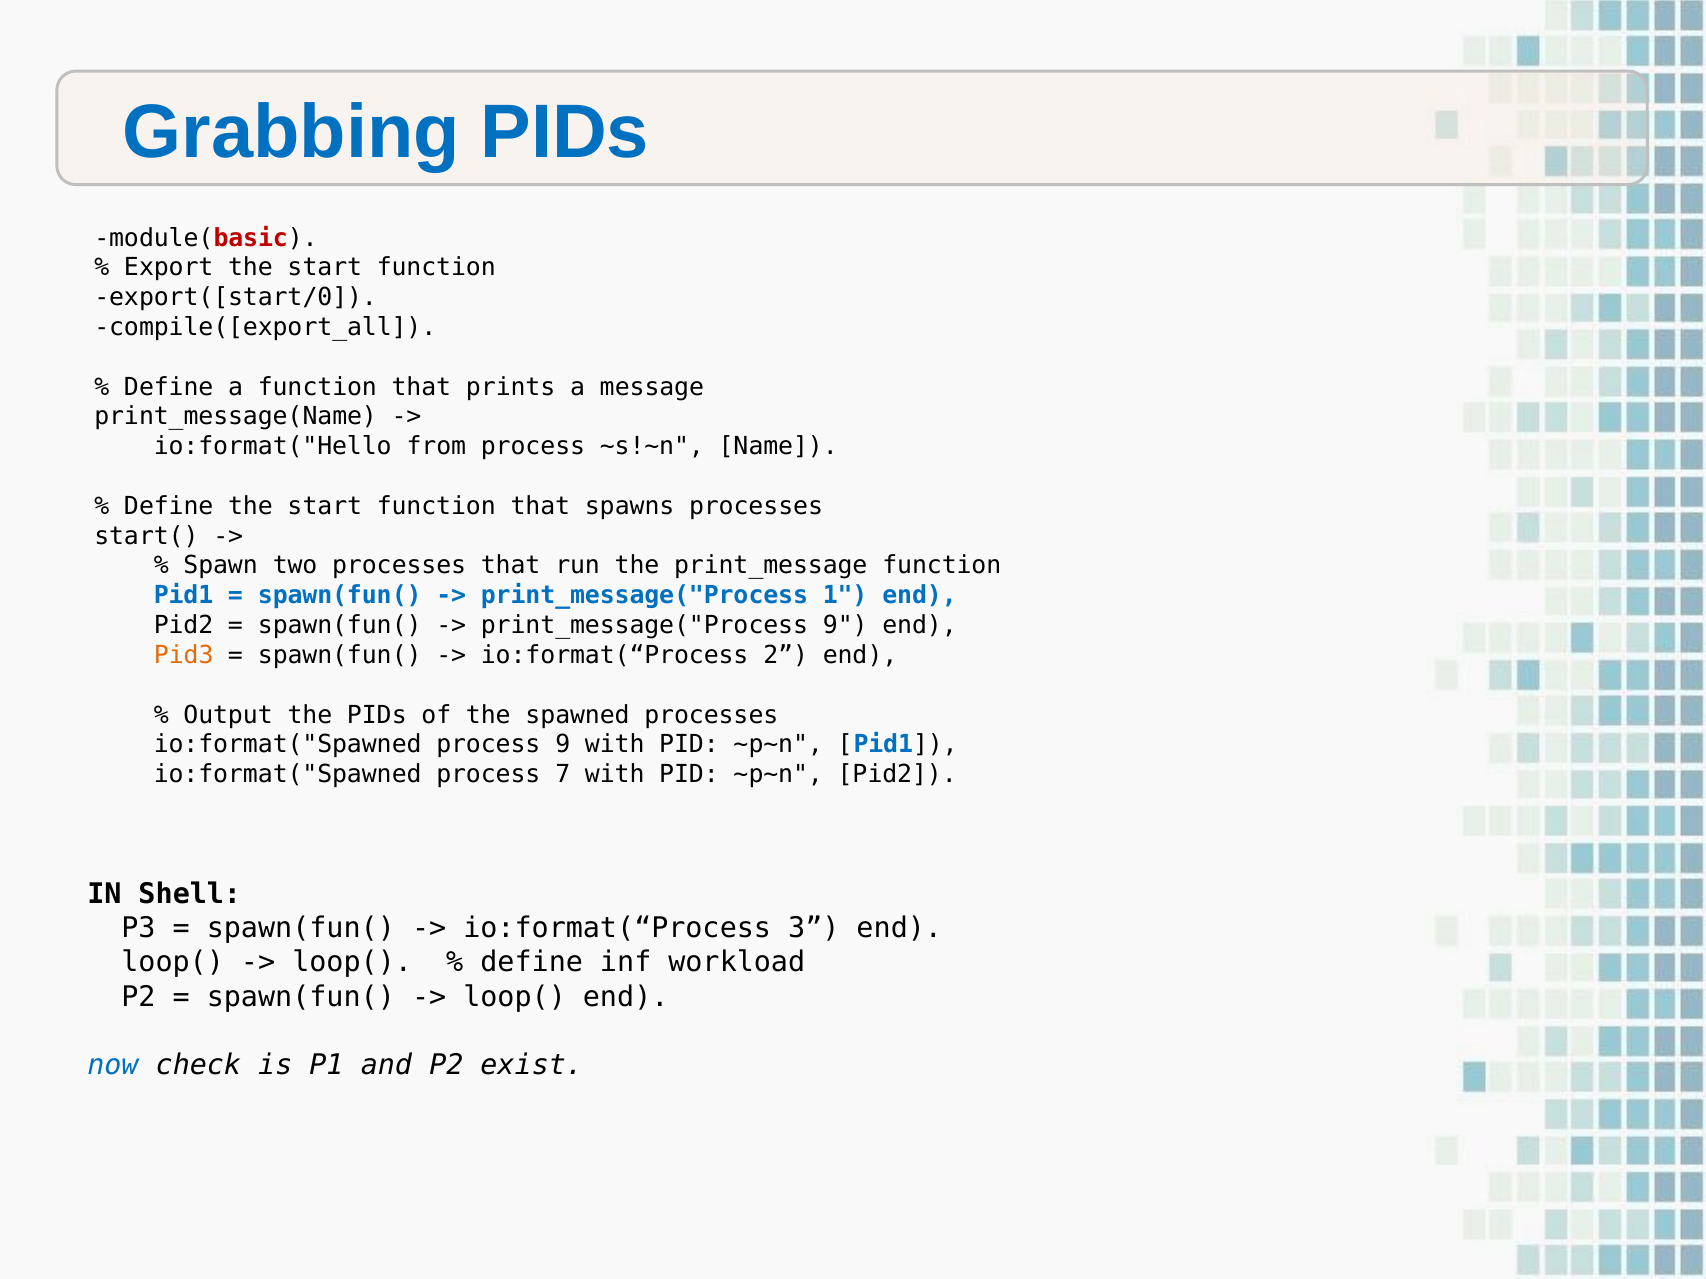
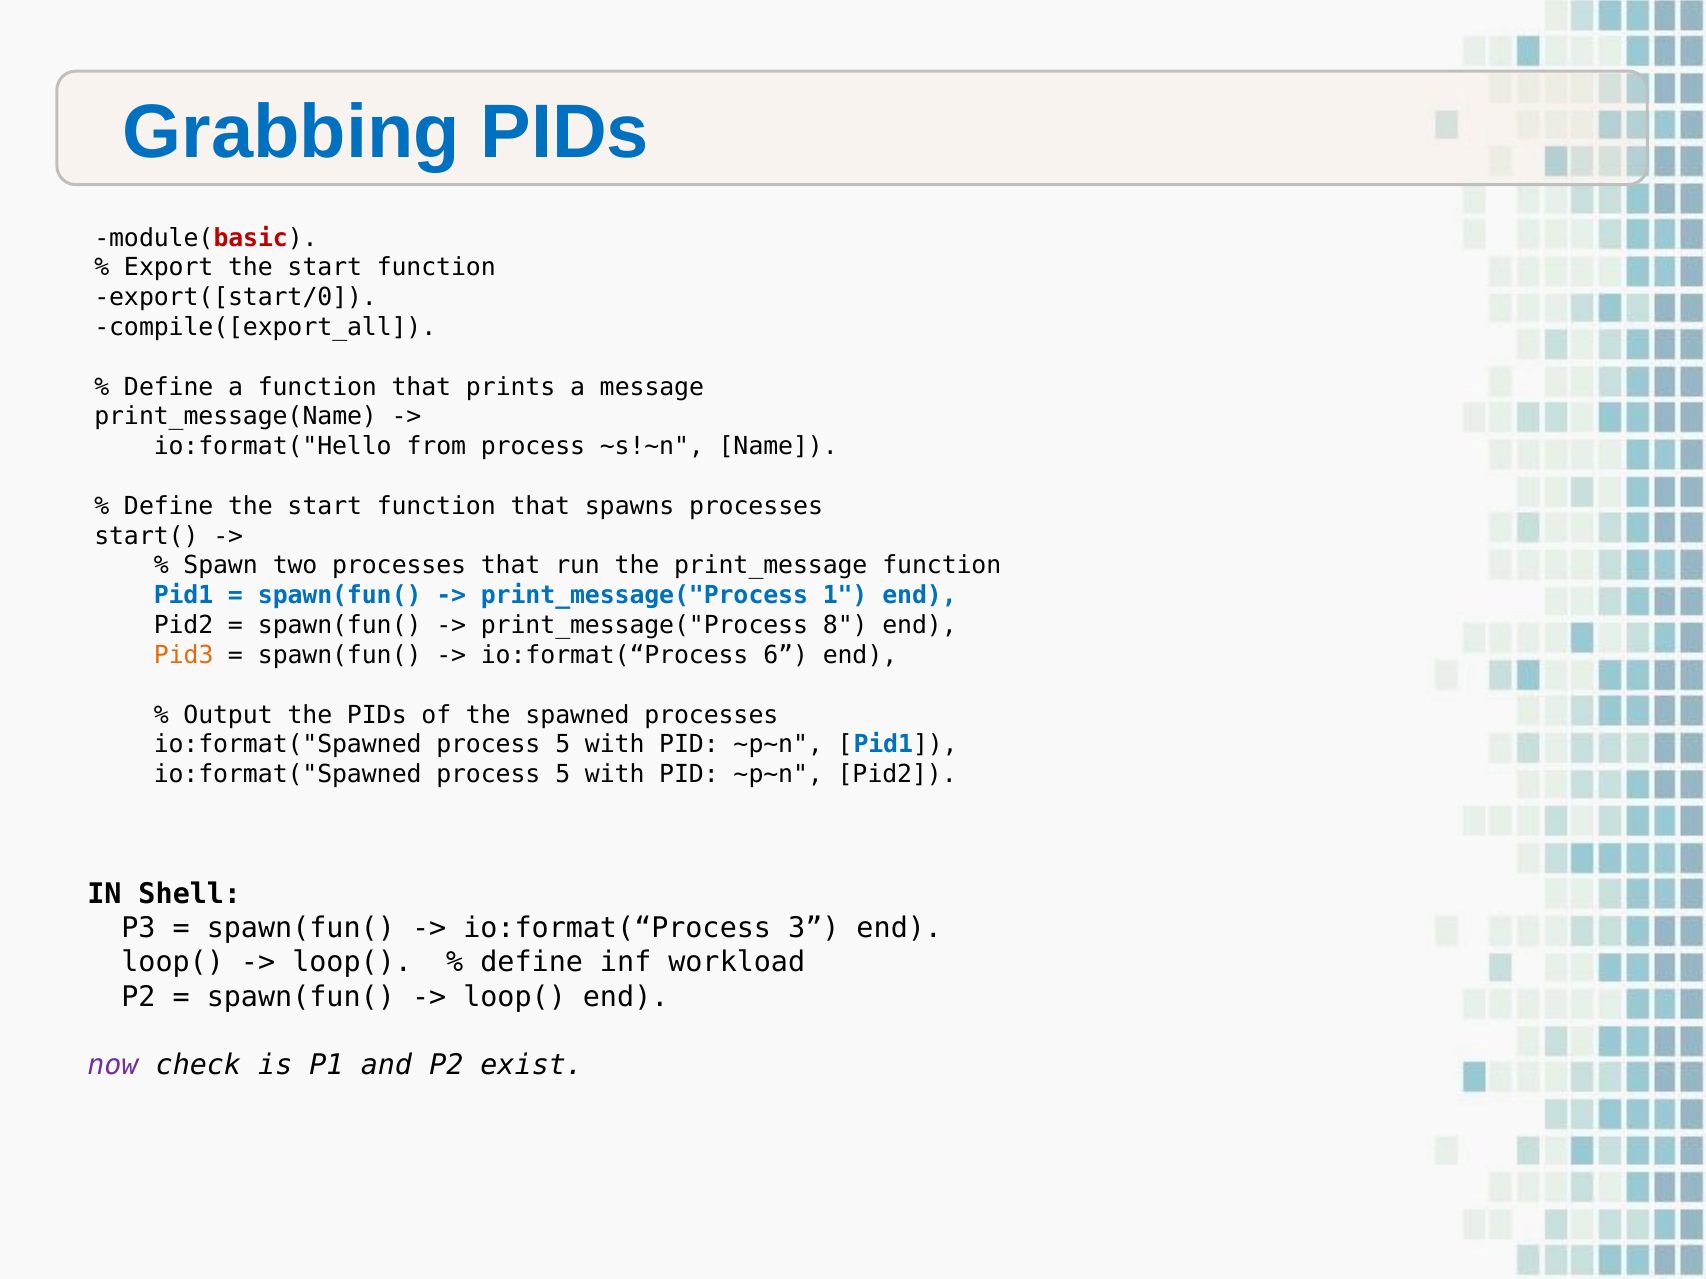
print_message("Process 9: 9 -> 8
2: 2 -> 6
9 at (563, 745): 9 -> 5
7 at (563, 775): 7 -> 5
now colour: blue -> purple
